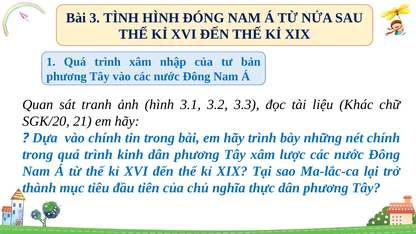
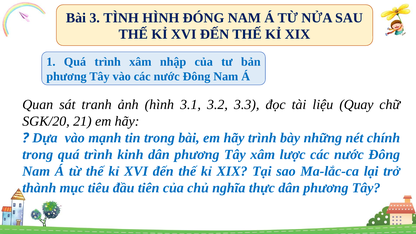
Khác: Khác -> Quay
vào chính: chính -> mạnh
